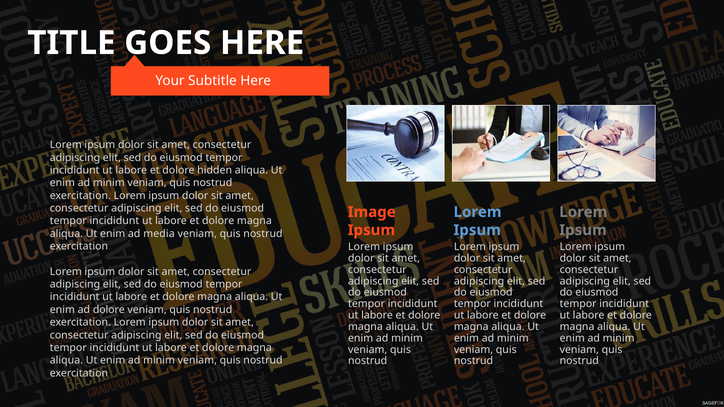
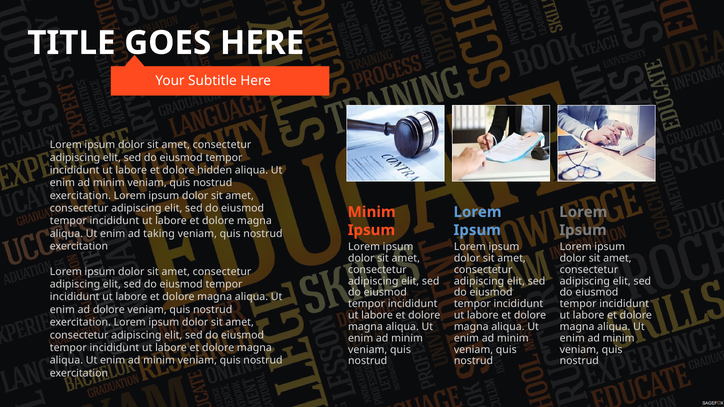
Image at (372, 212): Image -> Minim
media: media -> taking
